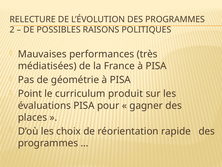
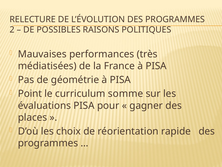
produit: produit -> somme
